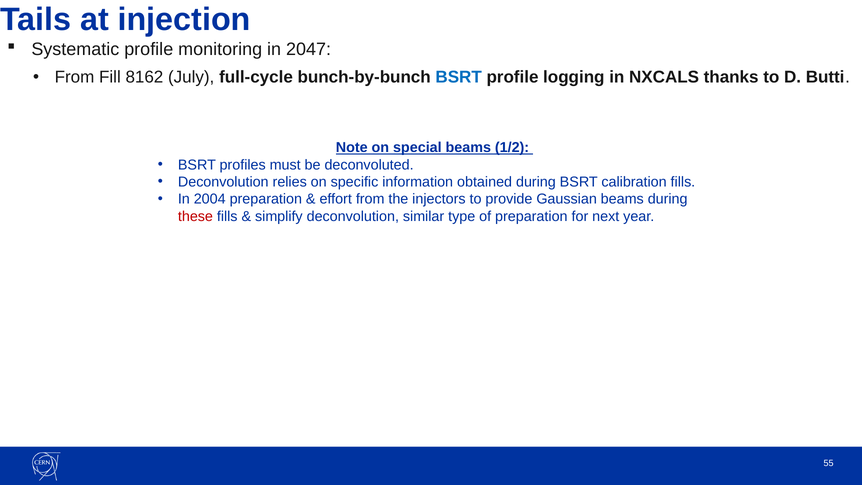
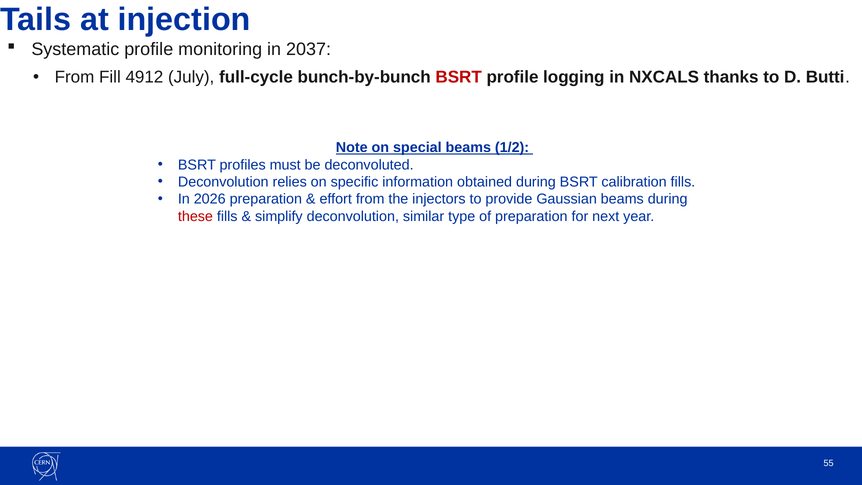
2047: 2047 -> 2037
8162: 8162 -> 4912
BSRT at (459, 77) colour: blue -> red
2004: 2004 -> 2026
